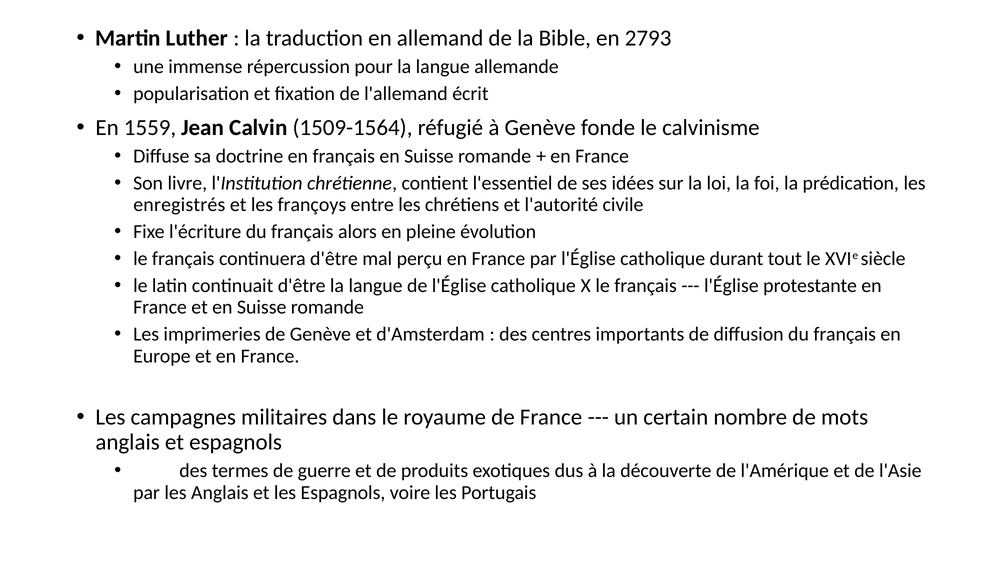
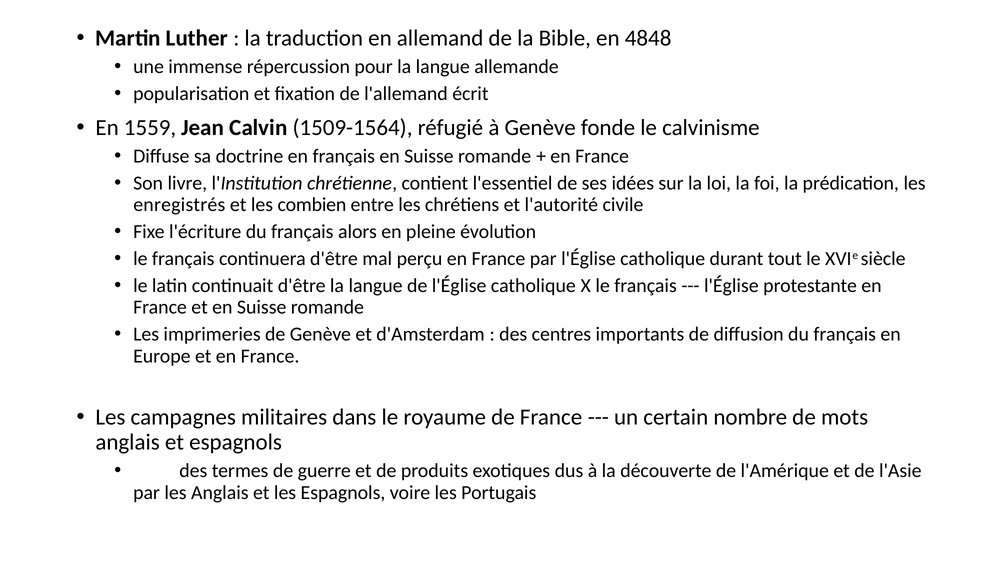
2793: 2793 -> 4848
françoys: françoys -> combien
